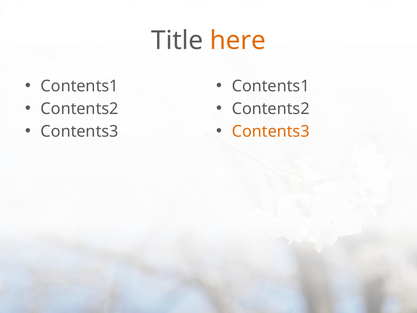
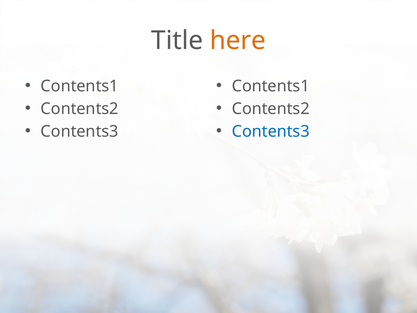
Contents3 at (271, 131) colour: orange -> blue
